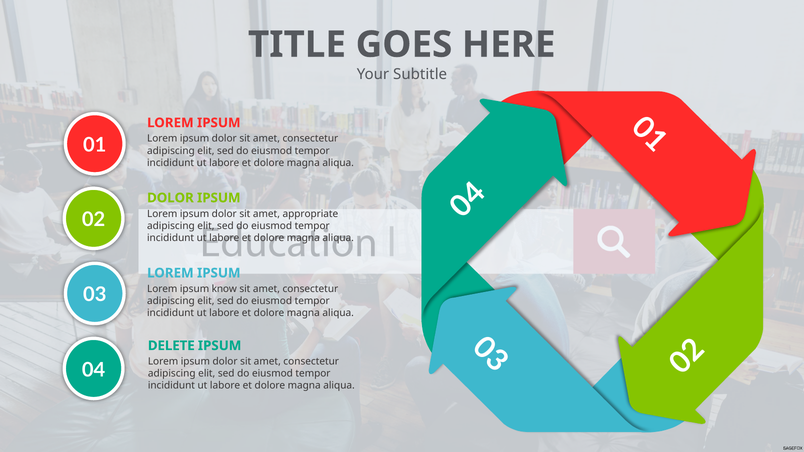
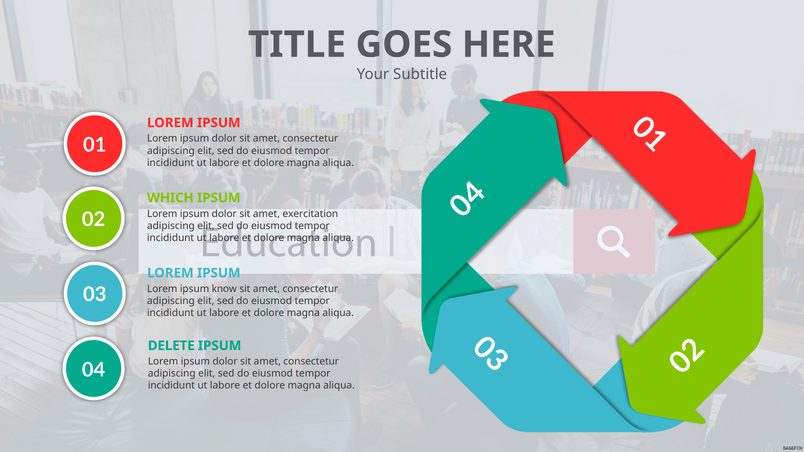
DOLOR at (170, 198): DOLOR -> WHICH
appropriate: appropriate -> exercitation
